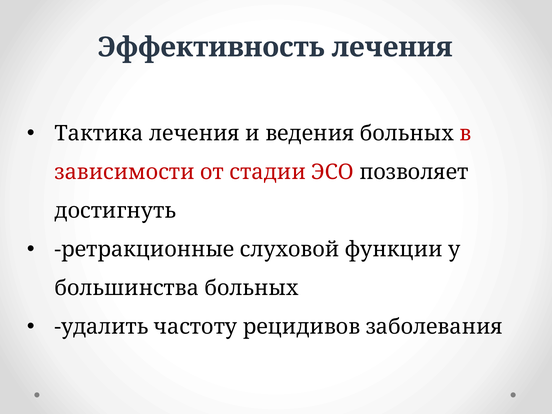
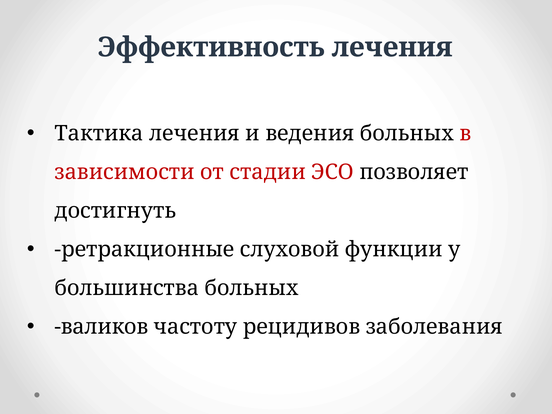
удалить: удалить -> валиков
